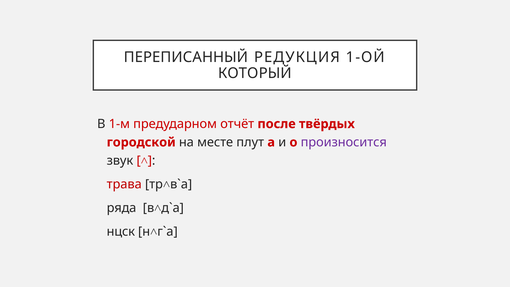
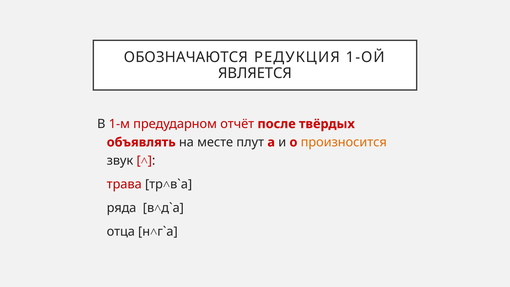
ПЕРЕПИСАННЫЙ: ПЕРЕПИСАННЫЙ -> ОБОЗНАЧАЮТСЯ
КОТОРЫЙ: КОТОРЫЙ -> ЯВЛЯЕТСЯ
городской: городской -> объявлять
произносится colour: purple -> orange
нцск: нцск -> отца
